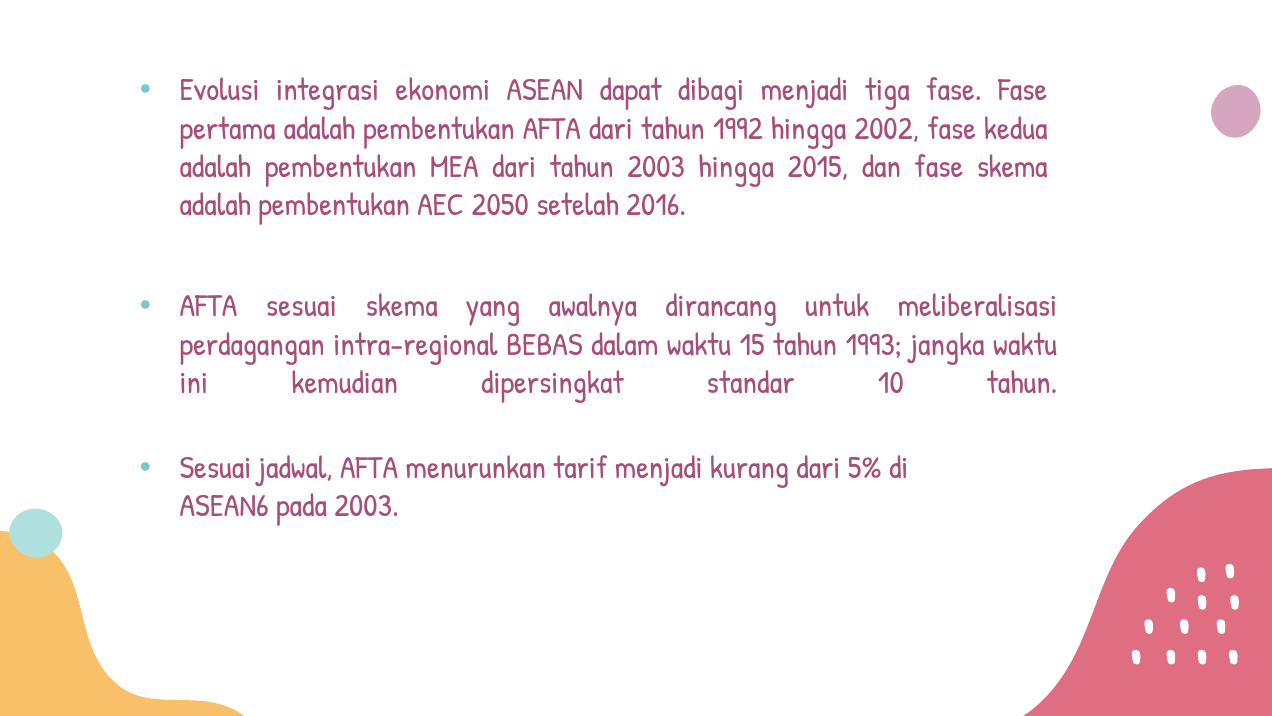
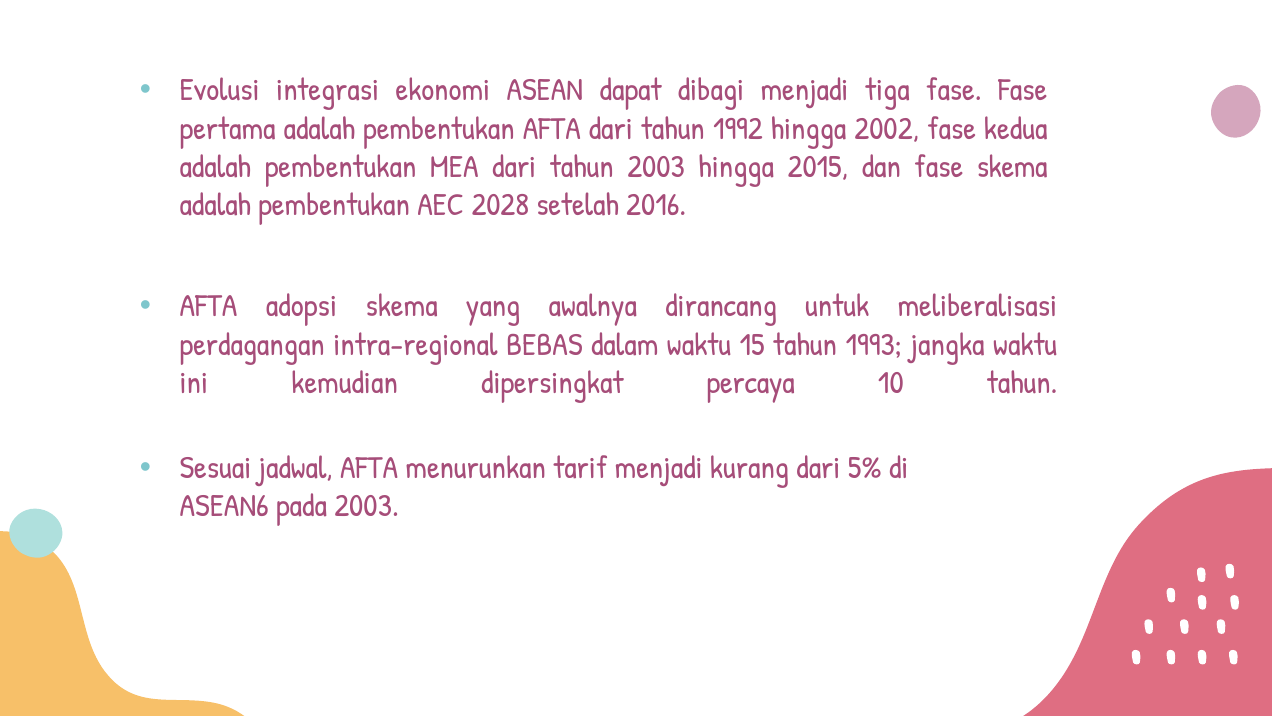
2050: 2050 -> 2028
AFTA sesuai: sesuai -> adopsi
standar: standar -> percaya
